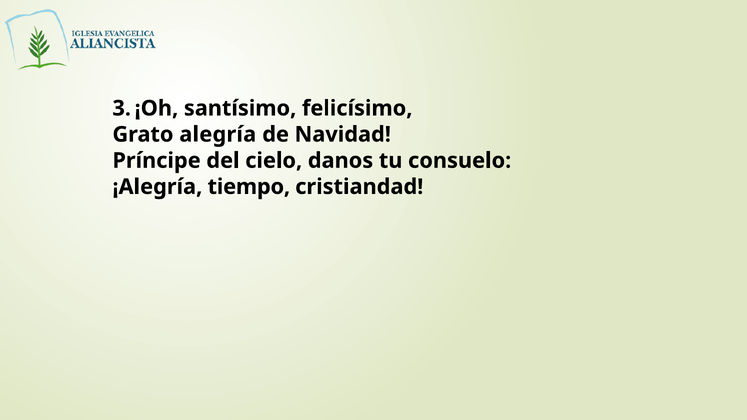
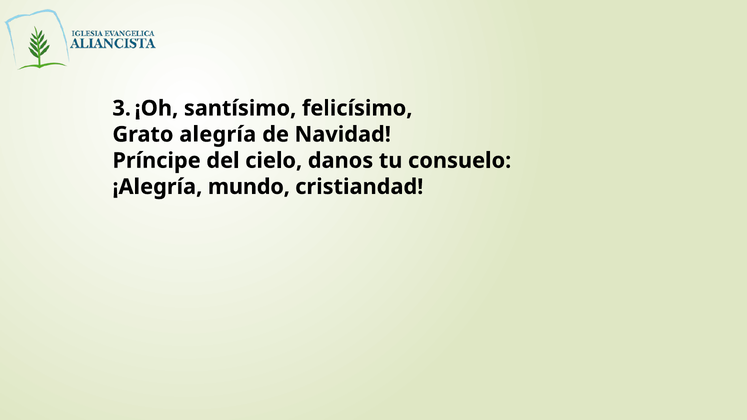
tiempo: tiempo -> mundo
